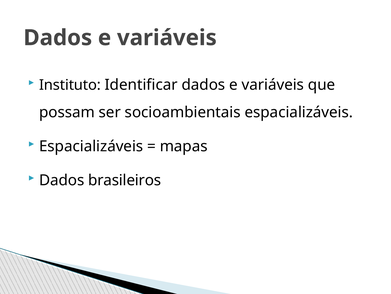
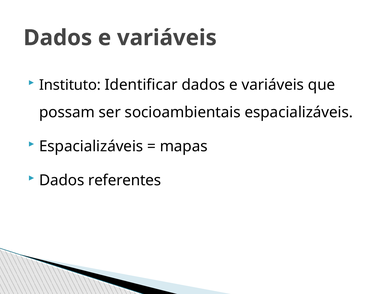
brasileiros: brasileiros -> referentes
